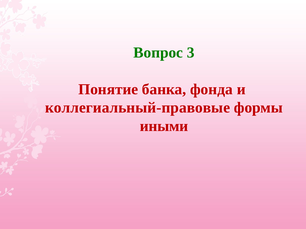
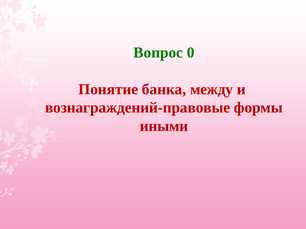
3: 3 -> 0
фонда: фонда -> между
коллегиальный-правовые: коллегиальный-правовые -> вознаграждений-правовые
